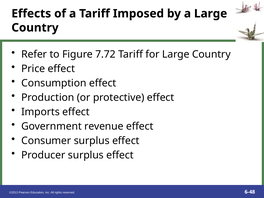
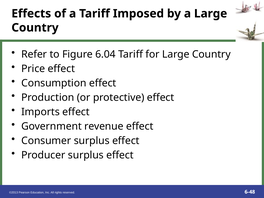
7.72: 7.72 -> 6.04
